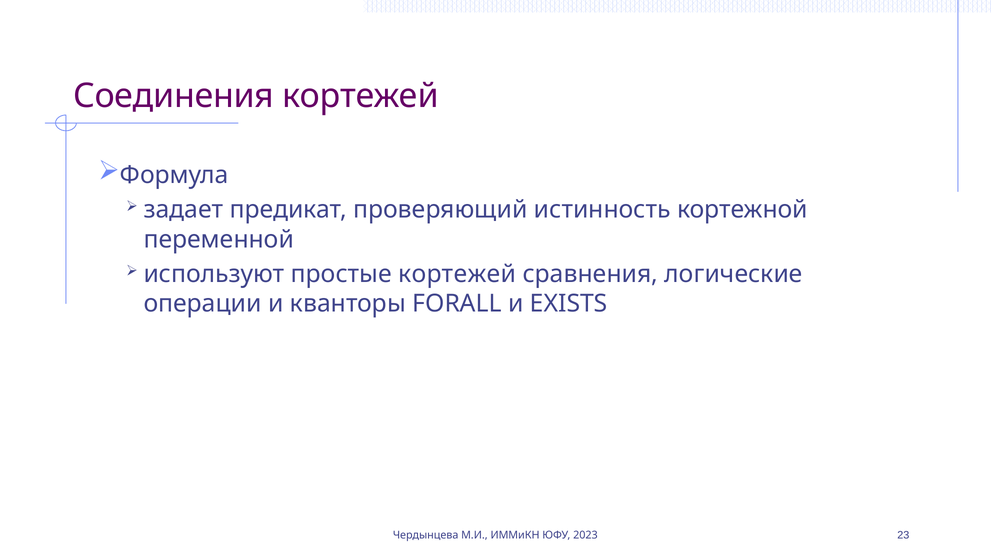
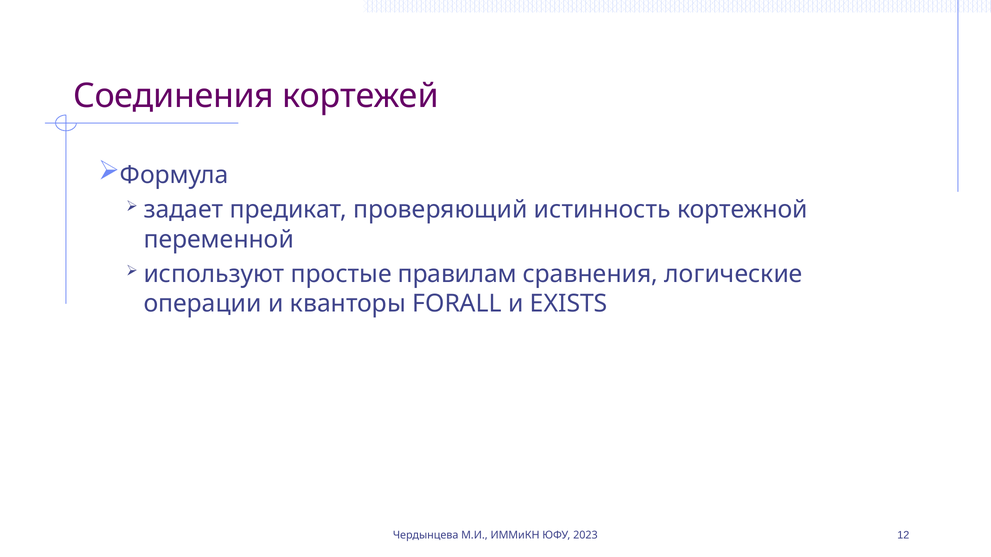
простые кортежей: кортежей -> правилам
23: 23 -> 12
